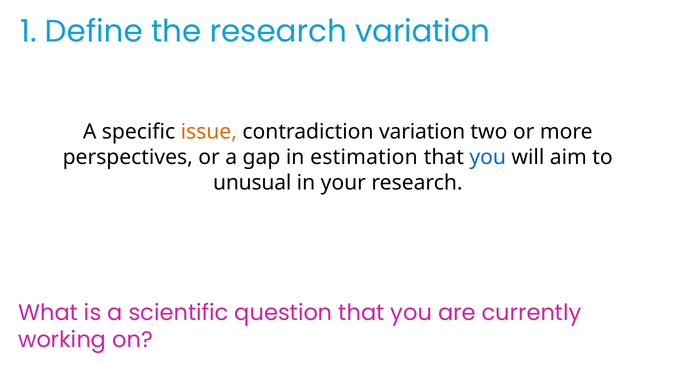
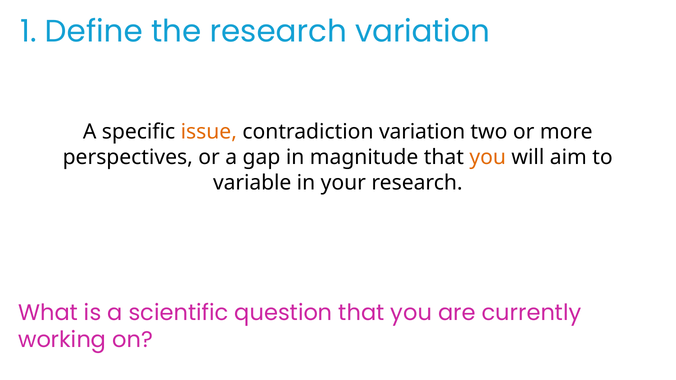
estimation: estimation -> magnitude
you at (488, 157) colour: blue -> orange
unusual: unusual -> variable
